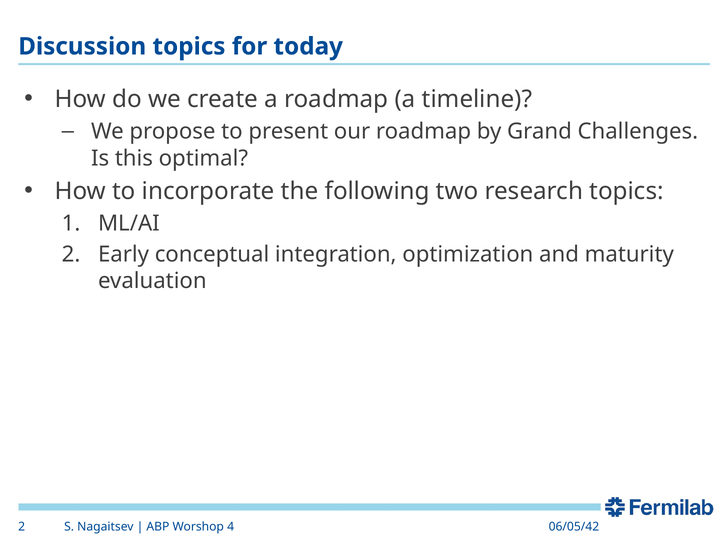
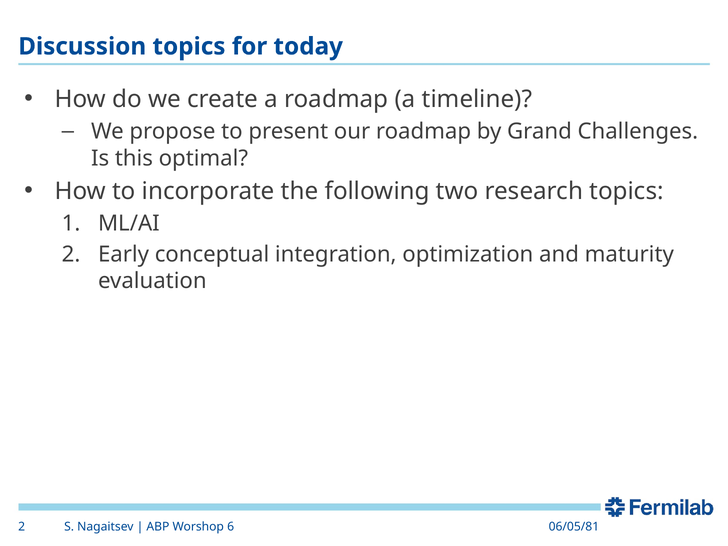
4: 4 -> 6
06/05/42: 06/05/42 -> 06/05/81
